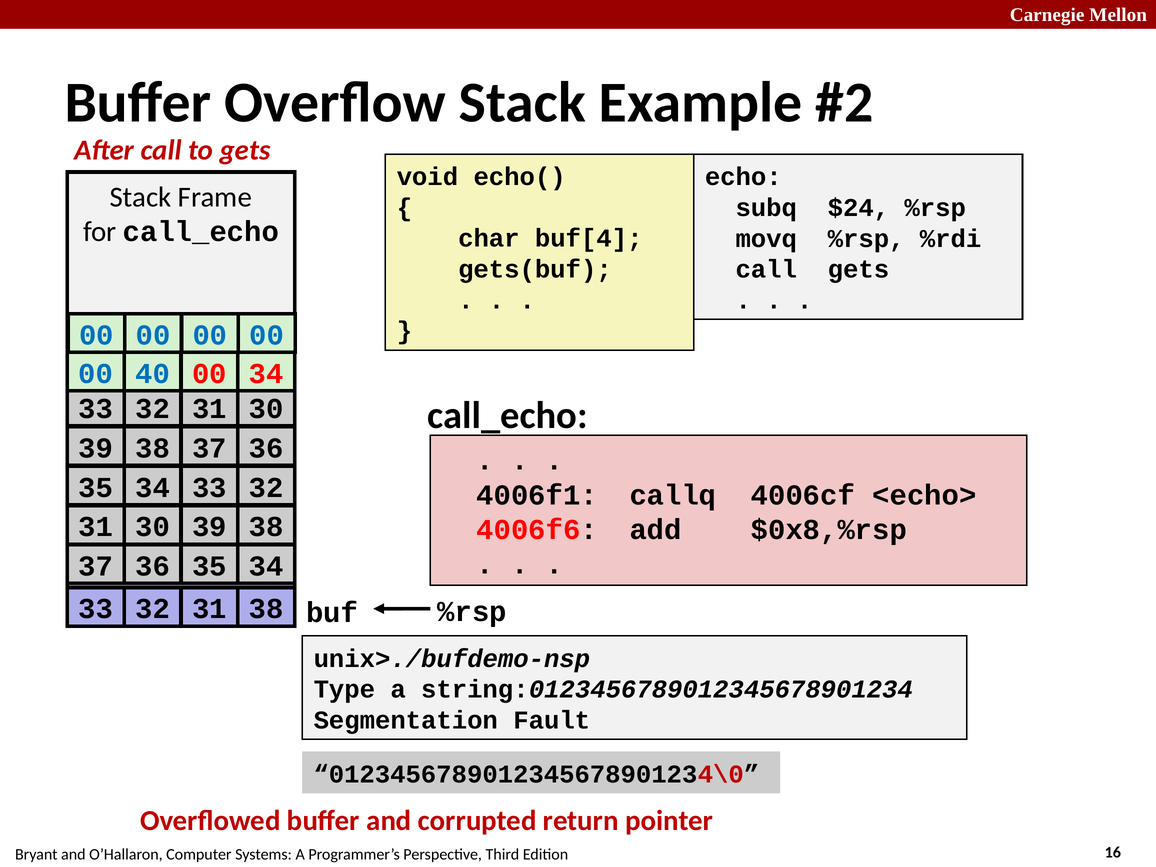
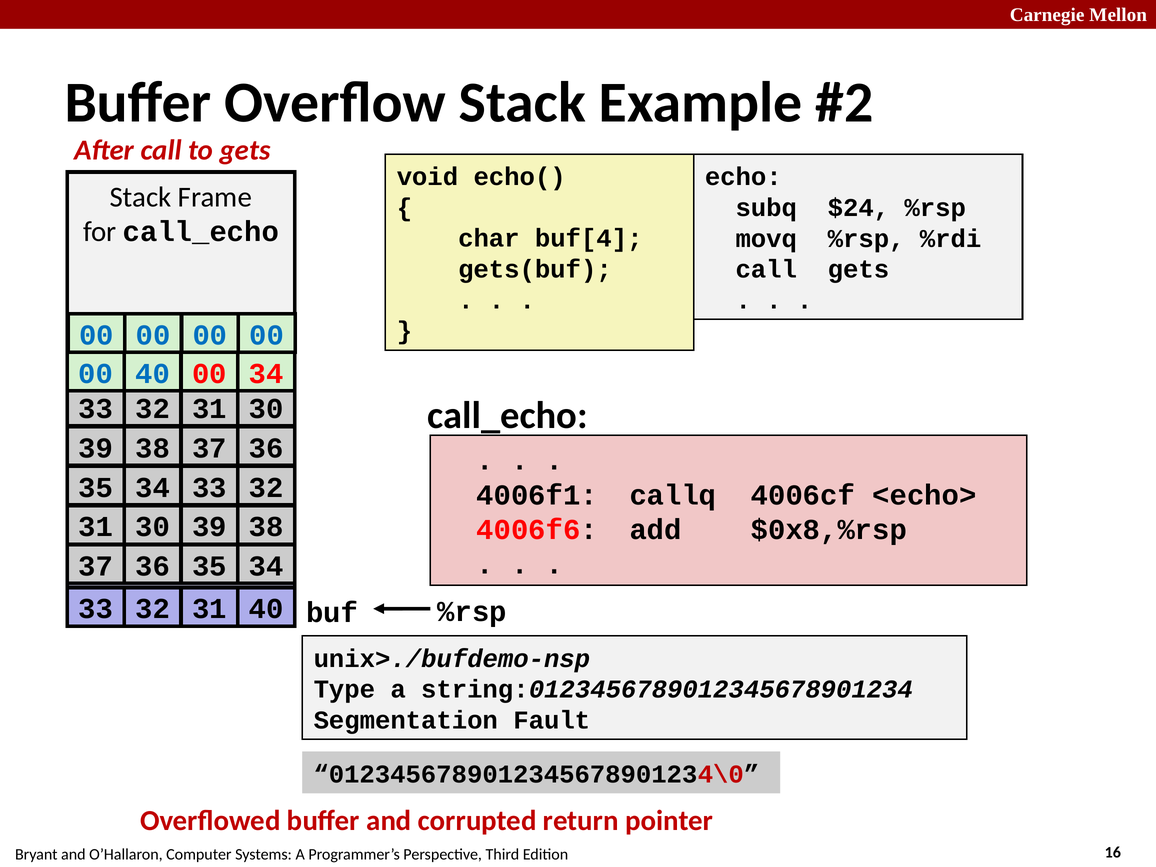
31 38: 38 -> 40
